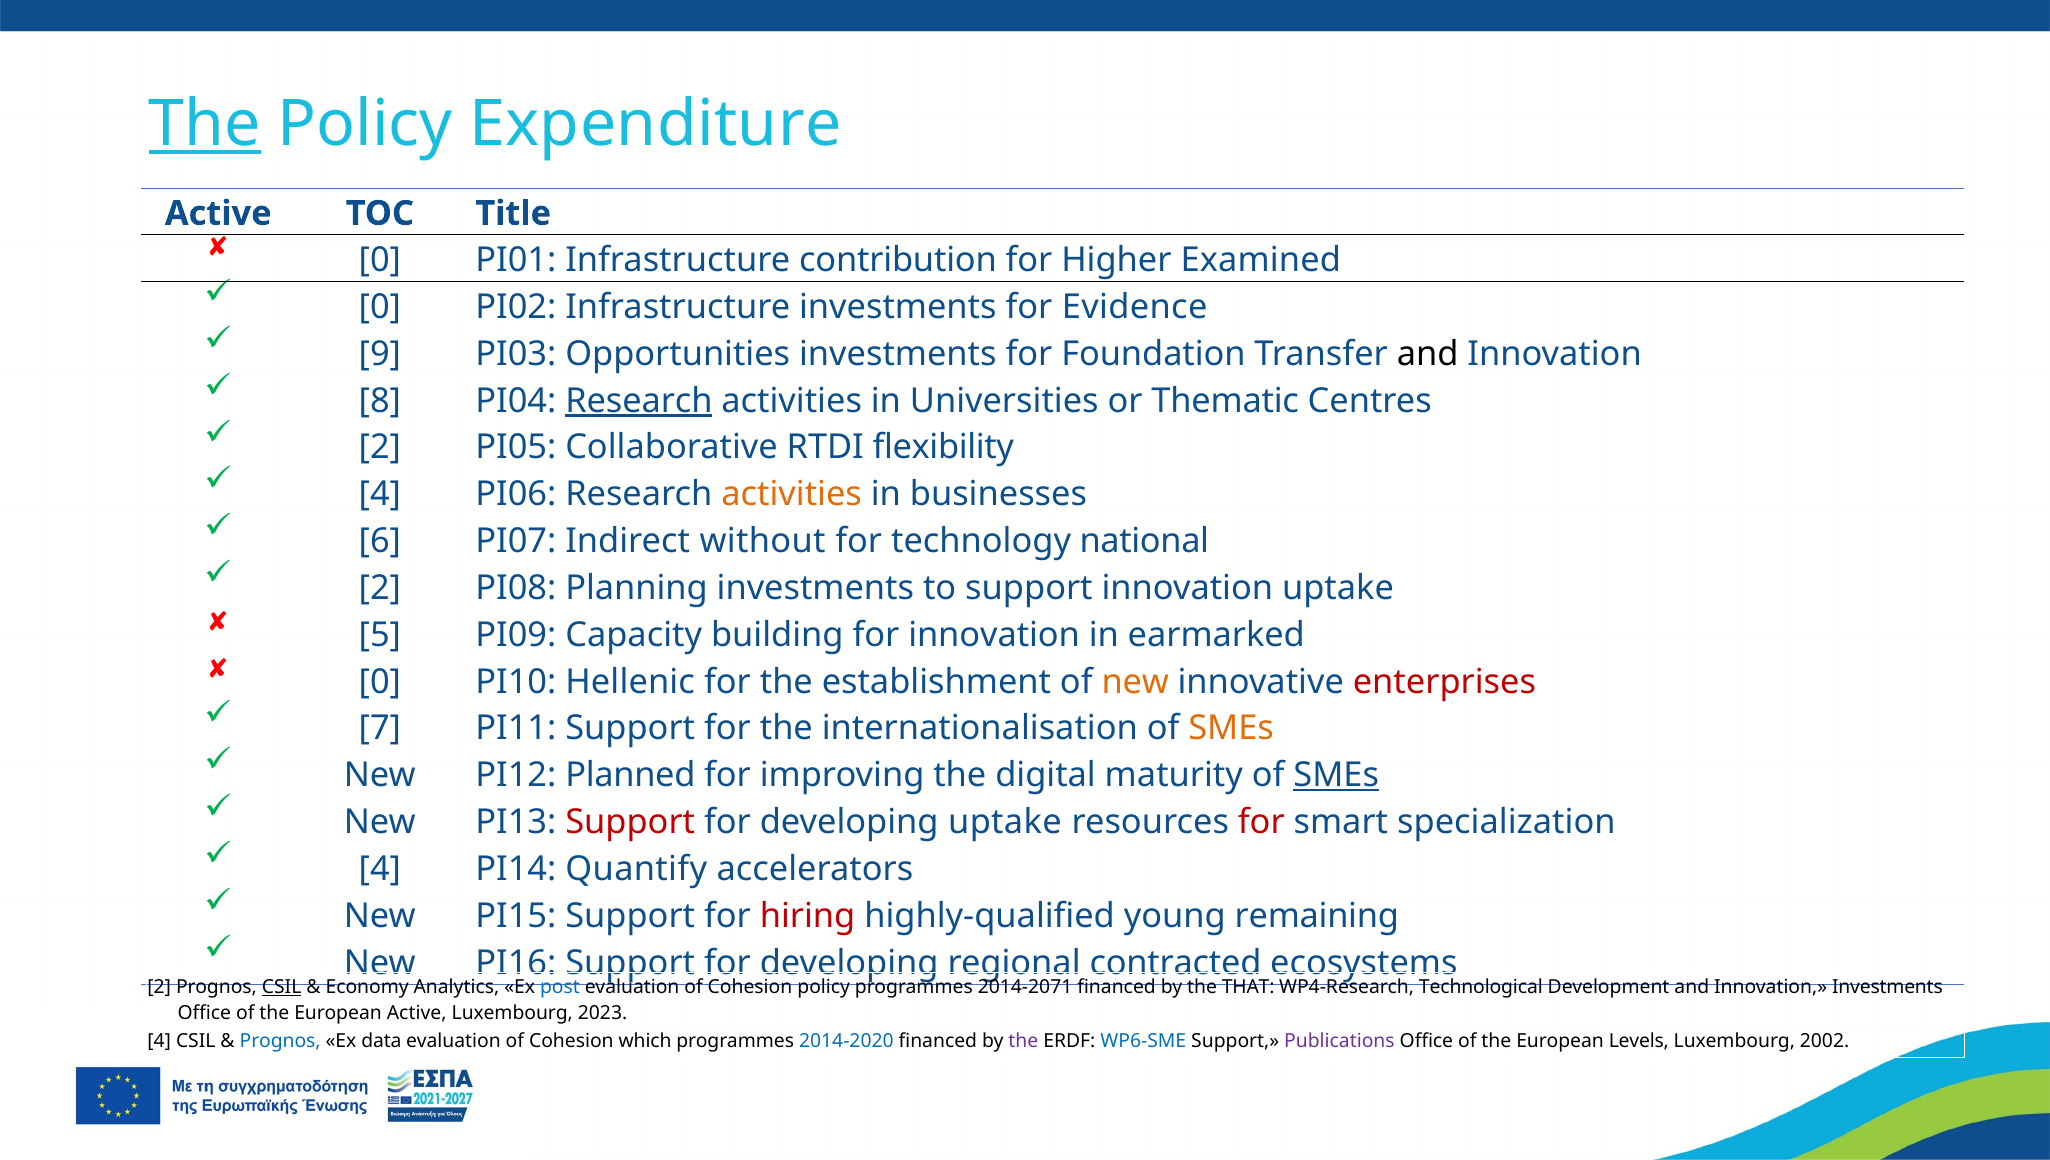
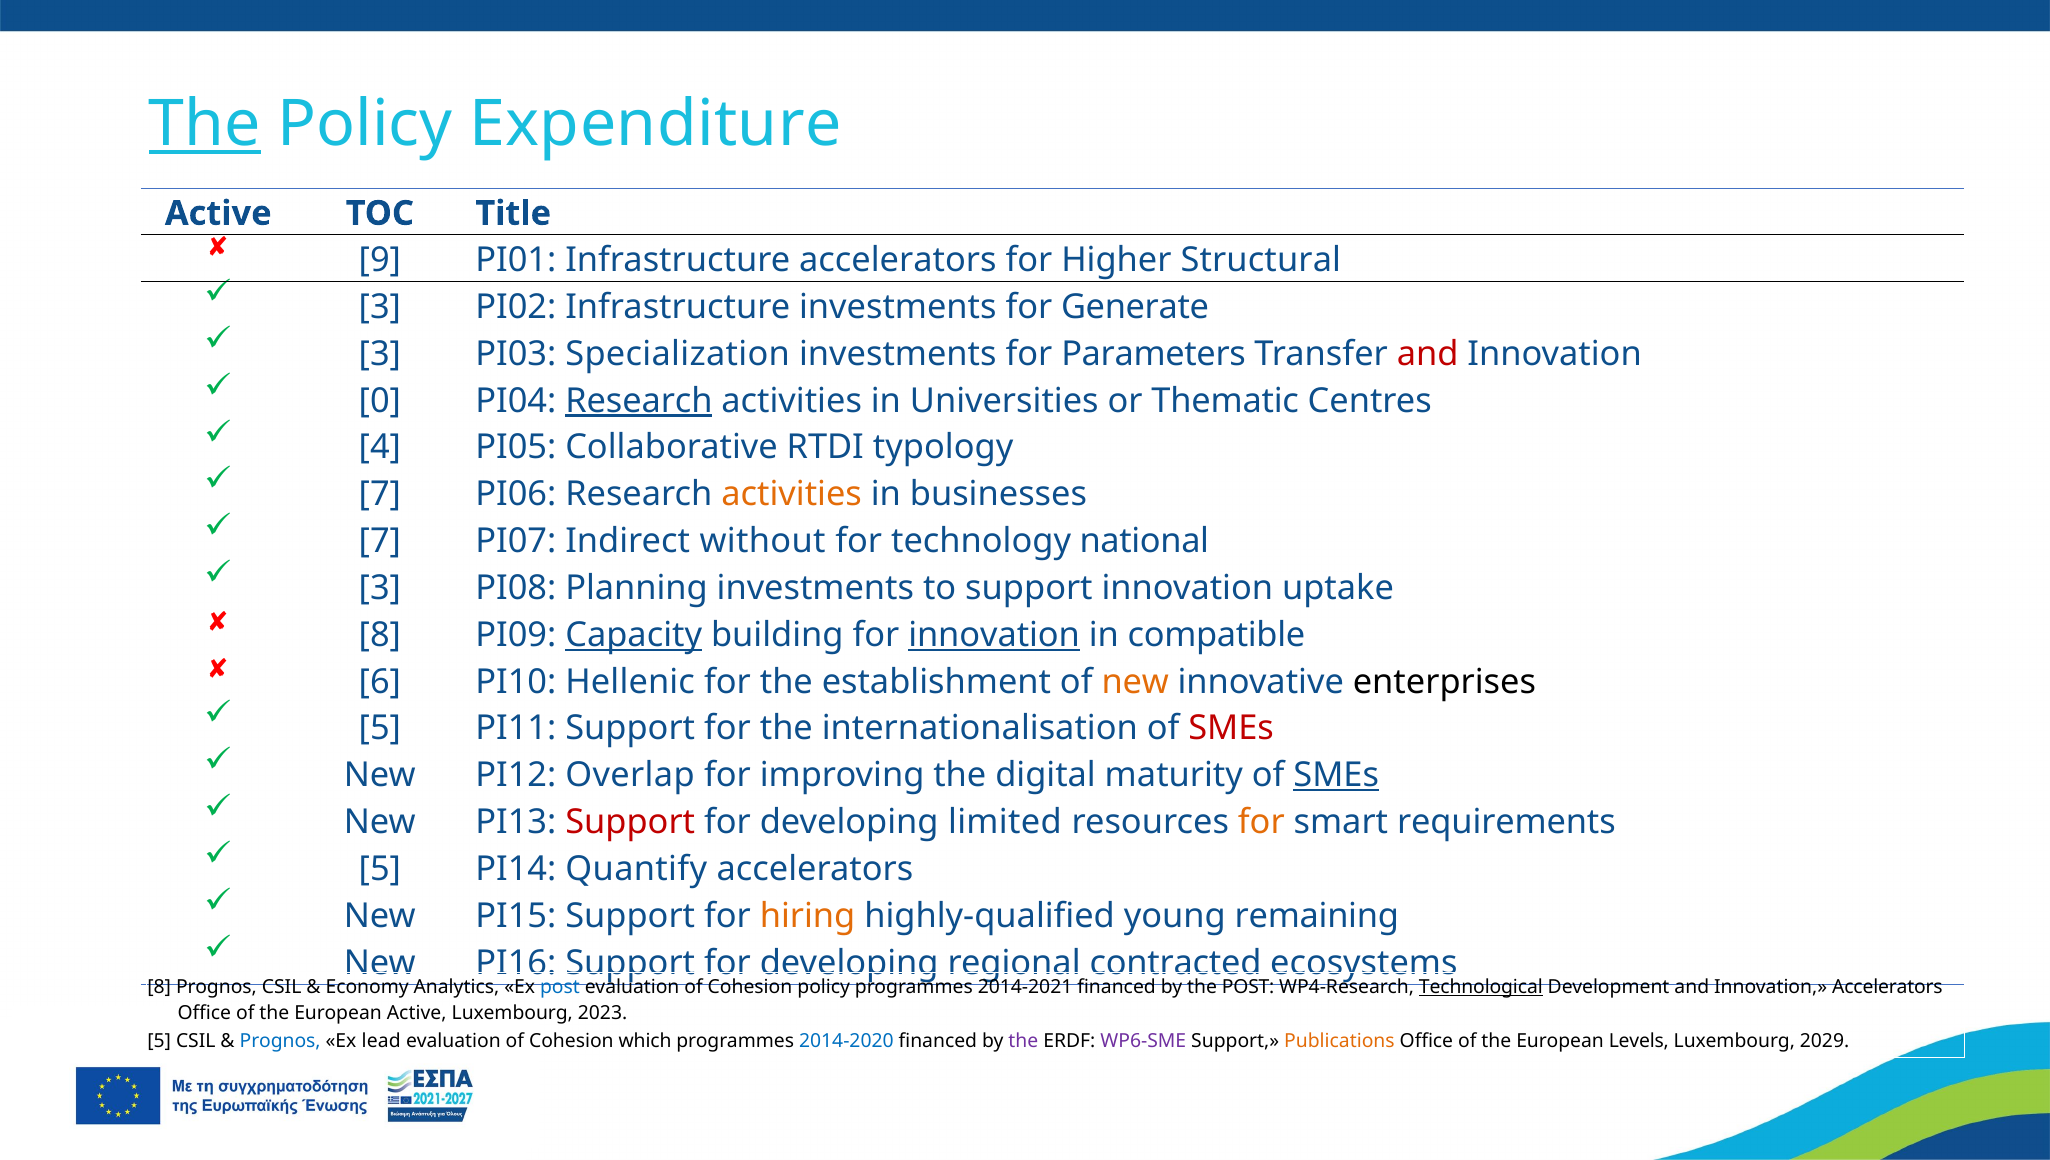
0 at (380, 260): 0 -> 9
Infrastructure contribution: contribution -> accelerators
Examined: Examined -> Structural
0 at (380, 307): 0 -> 3
Evidence: Evidence -> Generate
9 at (380, 354): 9 -> 3
Opportunities: Opportunities -> Specialization
Foundation: Foundation -> Parameters
and at (1428, 354) colour: black -> red
8: 8 -> 0
2 at (380, 448): 2 -> 4
flexibility: flexibility -> typology
4 at (380, 494): 4 -> 7
6 at (380, 541): 6 -> 7
2 at (380, 588): 2 -> 3
5 at (380, 635): 5 -> 8
Capacity underline: none -> present
innovation at (994, 635) underline: none -> present
earmarked: earmarked -> compatible
0 at (380, 682): 0 -> 6
enterprises colour: red -> black
7 at (380, 729): 7 -> 5
SMEs at (1231, 729) colour: orange -> red
Planned: Planned -> Overlap
developing uptake: uptake -> limited
for at (1261, 822) colour: red -> orange
specialization: specialization -> requirements
4 at (380, 869): 4 -> 5
hiring colour: red -> orange
2 at (159, 987): 2 -> 8
CSIL at (282, 987) underline: present -> none
2014-2071: 2014-2071 -> 2014-2021
the THAT: THAT -> POST
Technological underline: none -> present
Innovation Investments: Investments -> Accelerators
4 at (159, 1041): 4 -> 5
data: data -> lead
WP6-SME colour: blue -> purple
Publications colour: purple -> orange
2002: 2002 -> 2029
